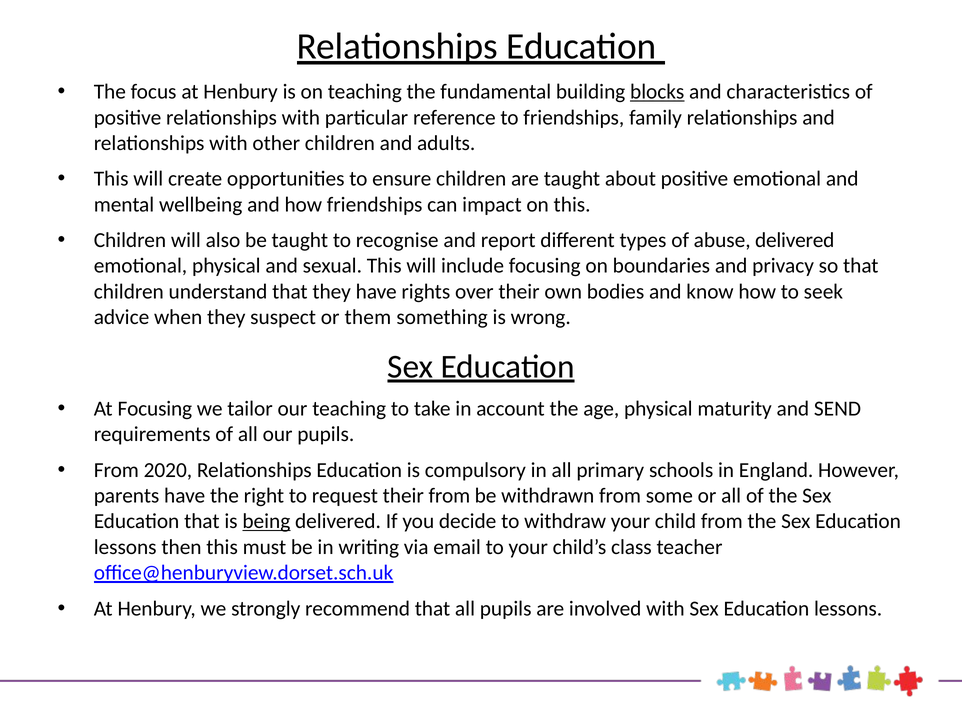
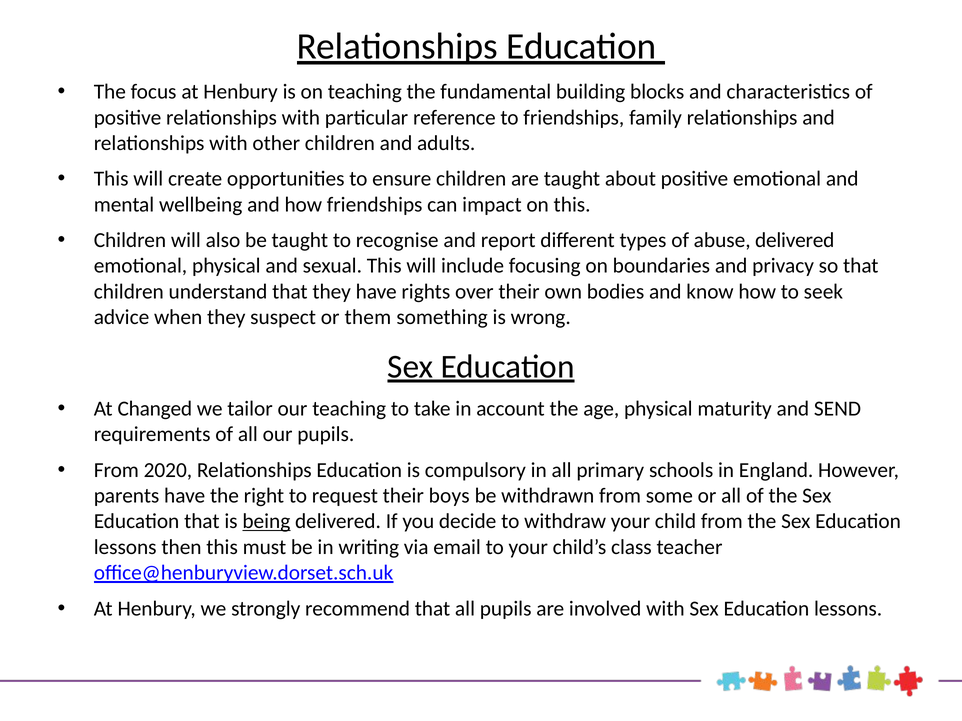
blocks underline: present -> none
At Focusing: Focusing -> Changed
their from: from -> boys
